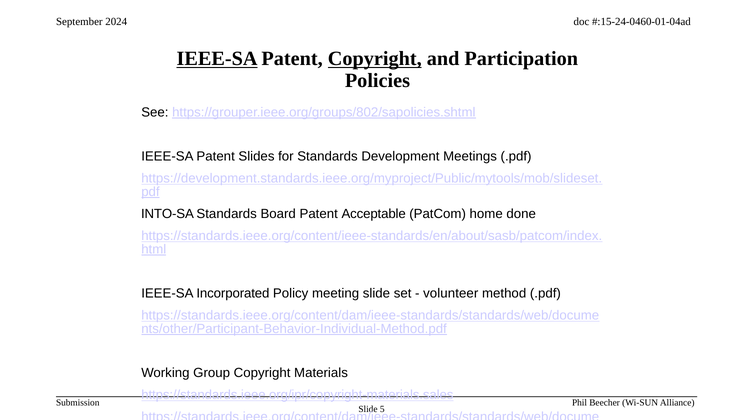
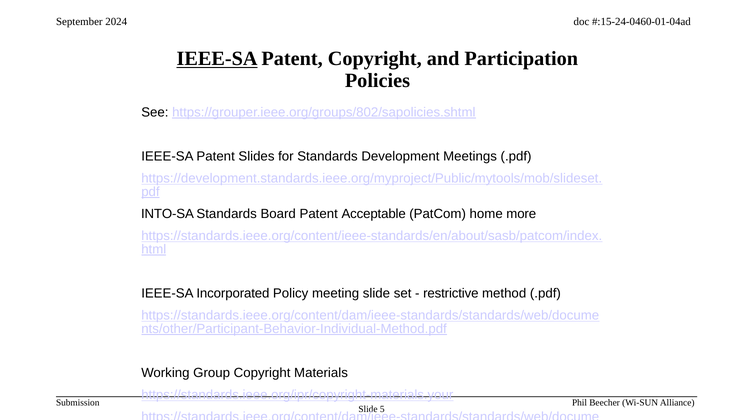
Copyright at (375, 59) underline: present -> none
done: done -> more
volunteer: volunteer -> restrictive
https://standards.ieee.org/ipr/copyright-materials.sales: https://standards.ieee.org/ipr/copyright-materials.sales -> https://standards.ieee.org/ipr/copyright-materials.your
